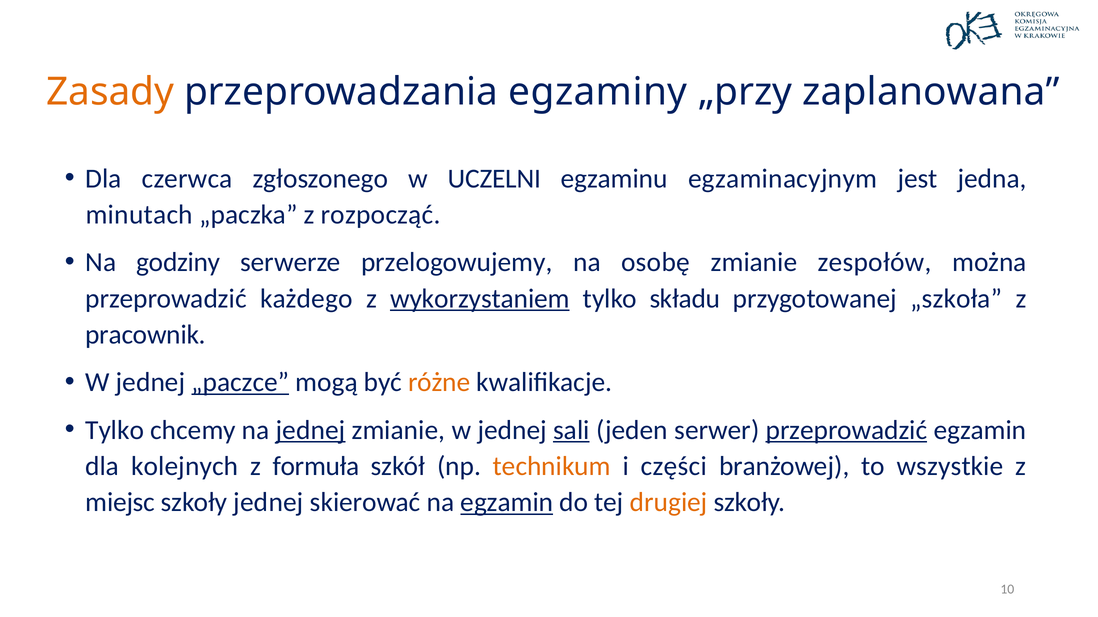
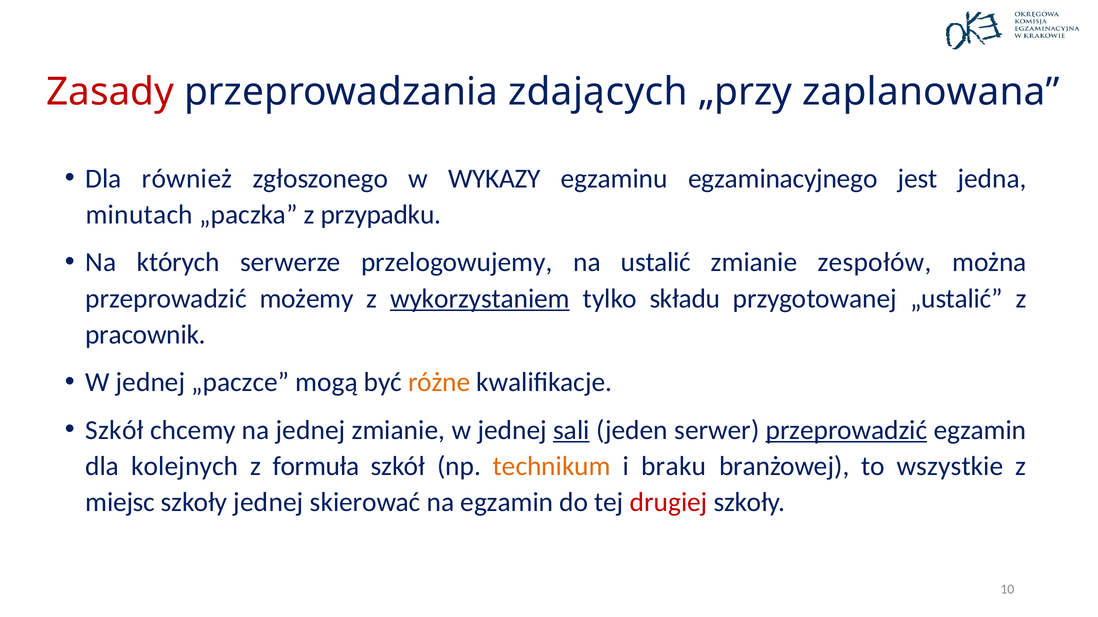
Zasady colour: orange -> red
egzaminy: egzaminy -> zdających
czerwca: czerwca -> również
UCZELNI: UCZELNI -> WYKAZY
egzaminacyjnym: egzaminacyjnym -> egzaminacyjnego
rozpocząć: rozpocząć -> przypadku
godziny: godziny -> których
osobę: osobę -> ustalić
każdego: każdego -> możemy
„szkoła: „szkoła -> „ustalić
„paczce underline: present -> none
Tylko at (115, 430): Tylko -> Szkół
jednej at (311, 430) underline: present -> none
części: części -> braku
egzamin at (507, 503) underline: present -> none
drugiej colour: orange -> red
